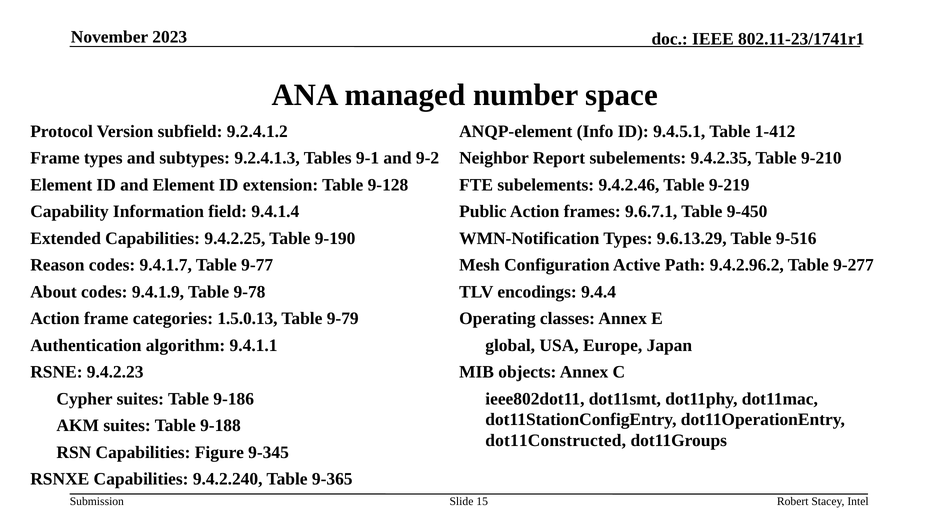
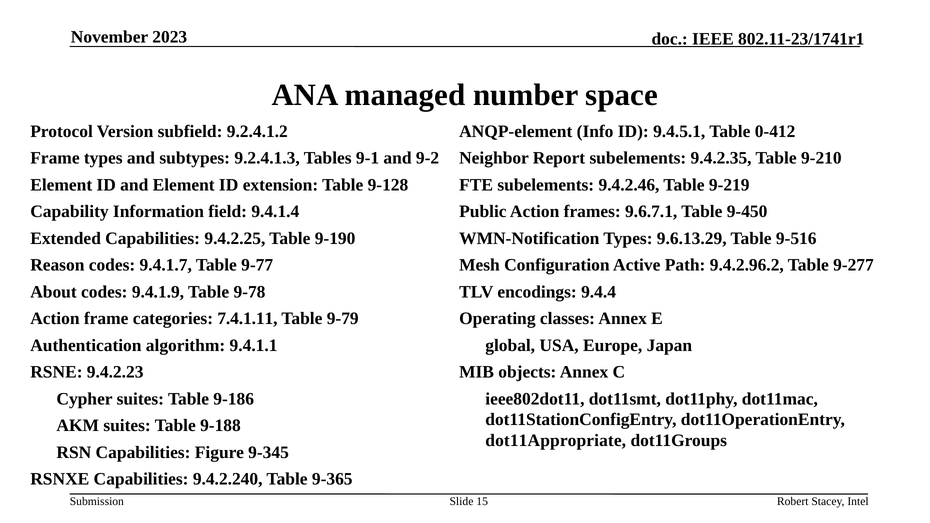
1-412: 1-412 -> 0-412
1.5.0.13: 1.5.0.13 -> 7.4.1.11
dot11Constructed: dot11Constructed -> dot11Appropriate
